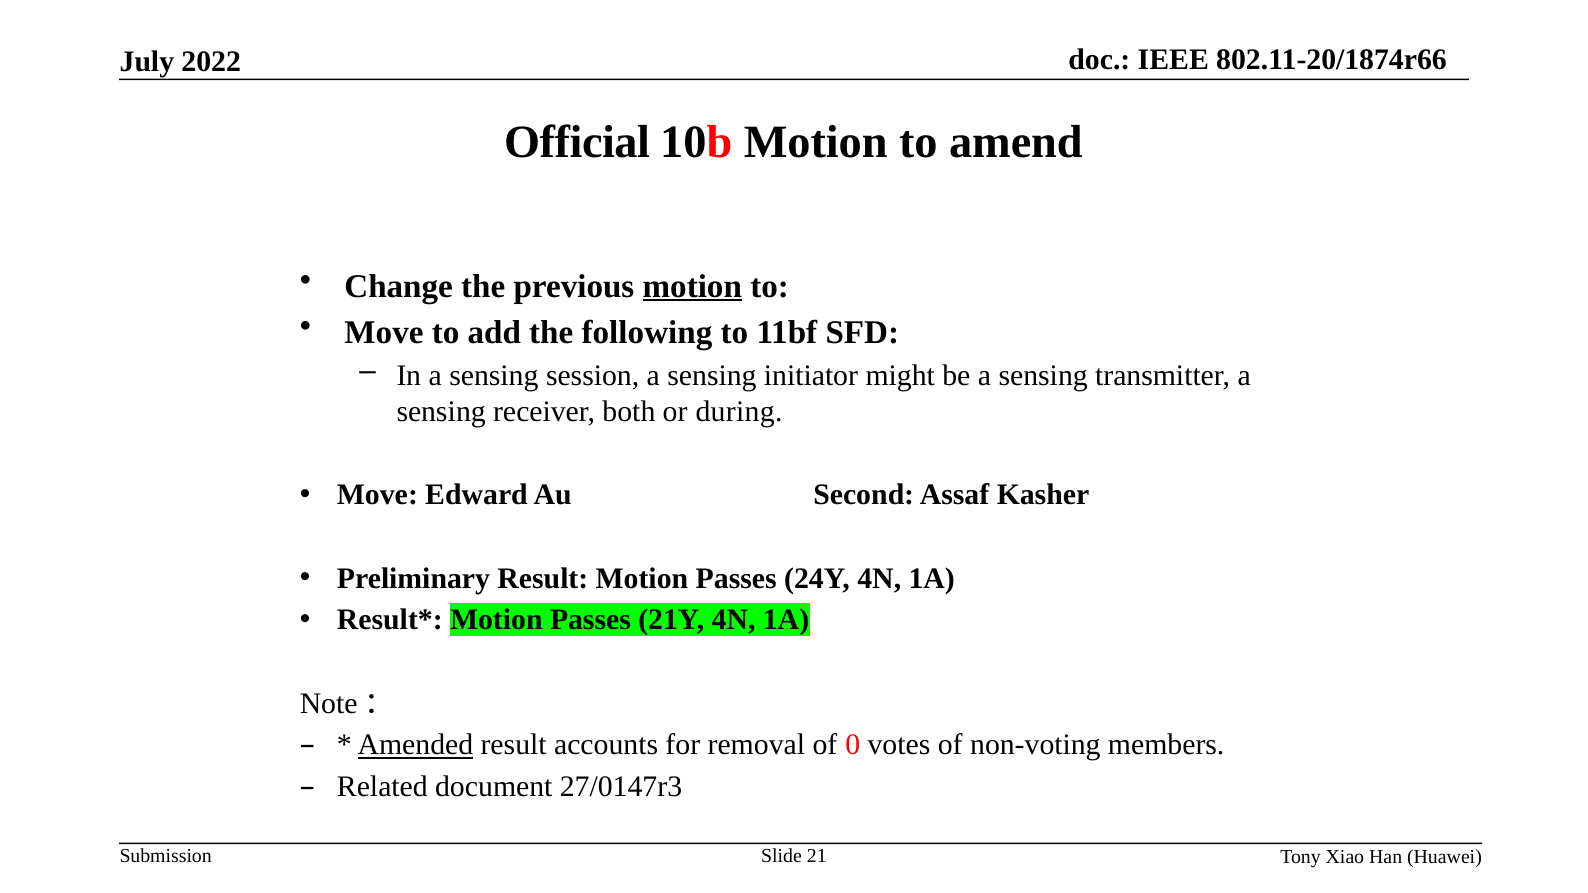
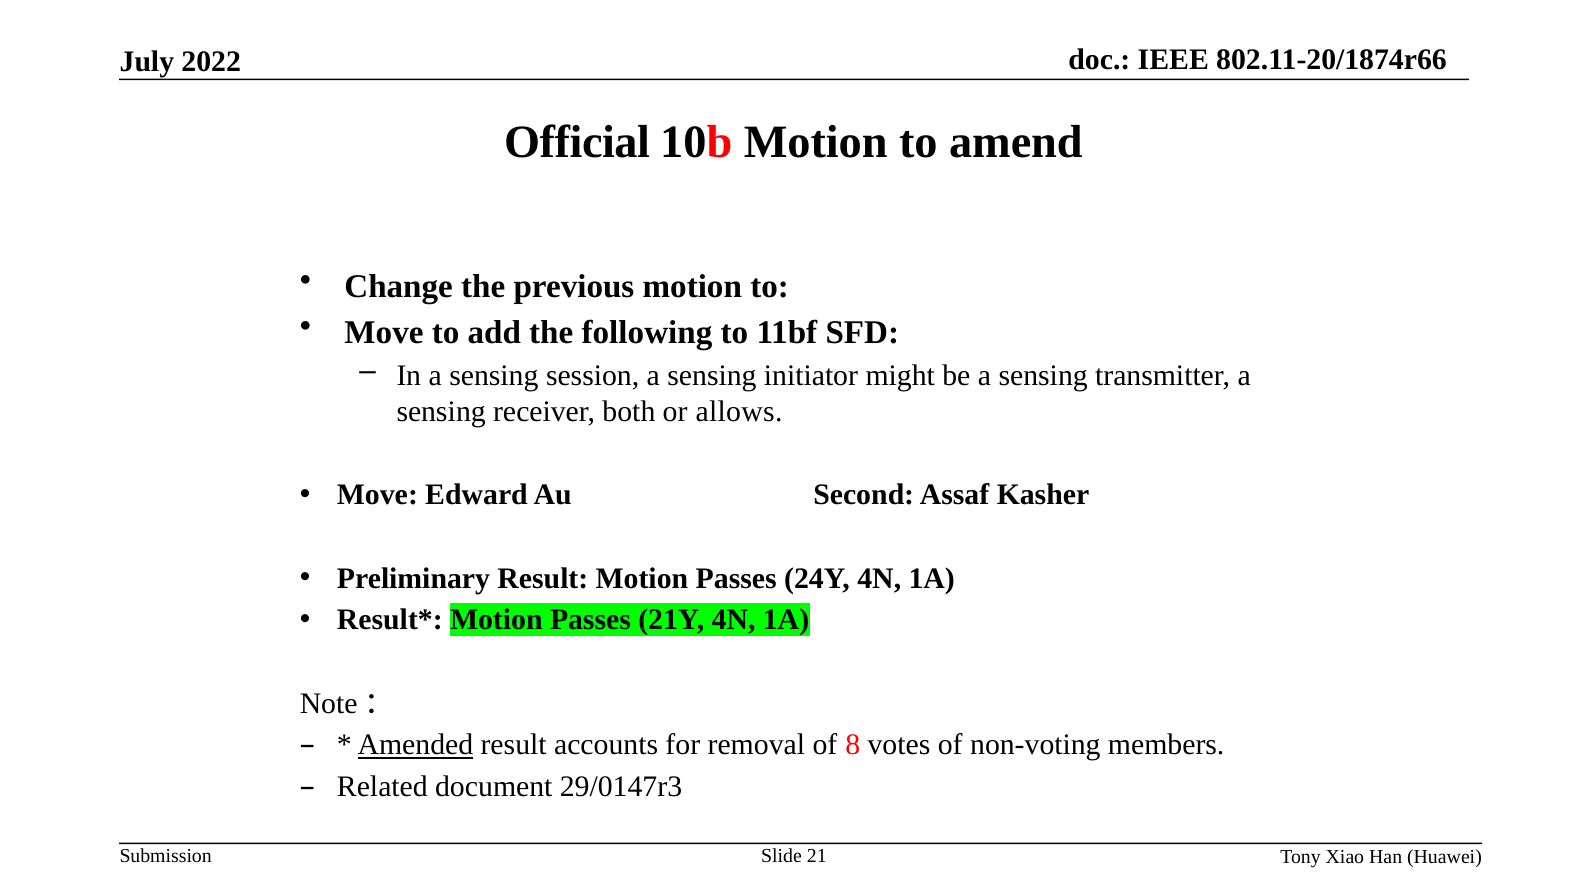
motion at (692, 286) underline: present -> none
during: during -> allows
0: 0 -> 8
27/0147r3: 27/0147r3 -> 29/0147r3
